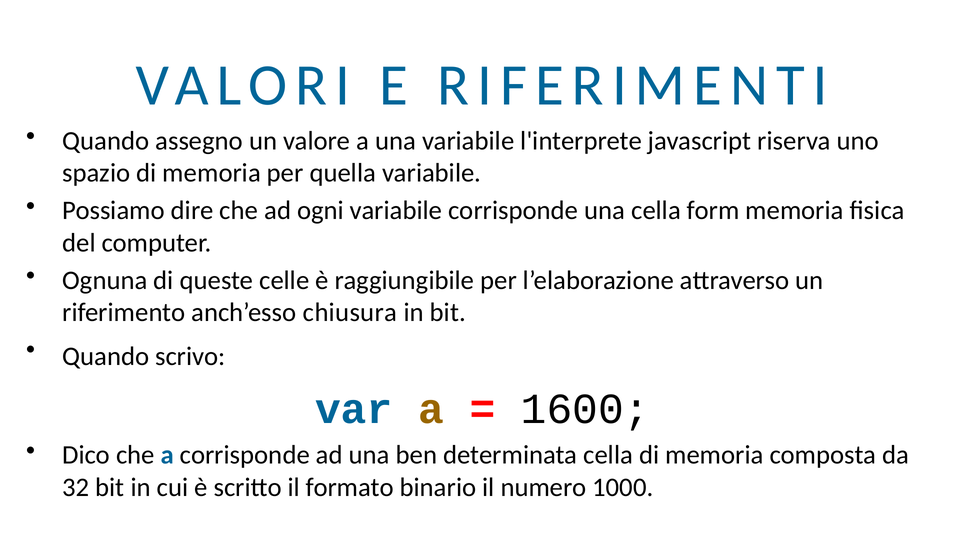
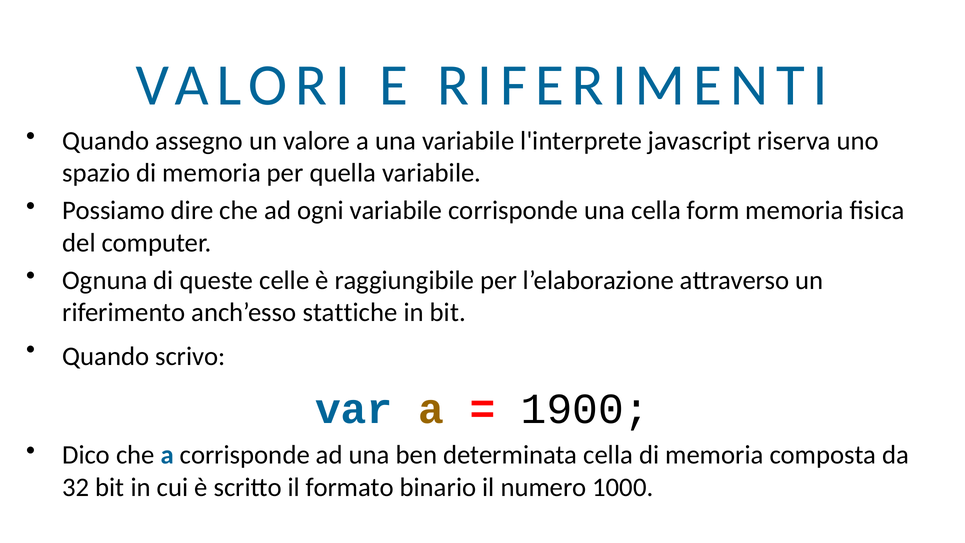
chiusura: chiusura -> stattiche
1600: 1600 -> 1900
